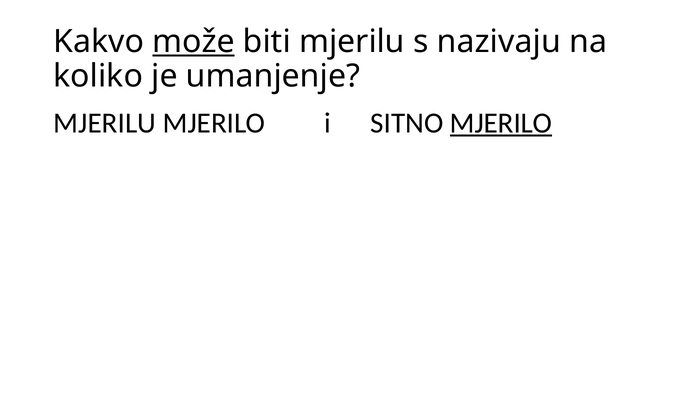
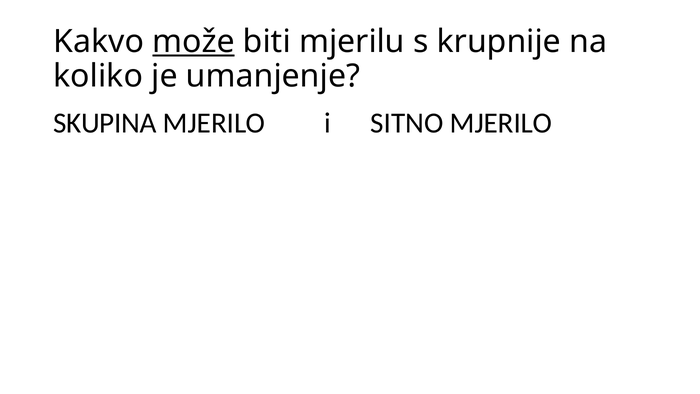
nazivaju: nazivaju -> krupnije
MJERILU at (105, 123): MJERILU -> SKUPINA
MJERILO at (501, 123) underline: present -> none
